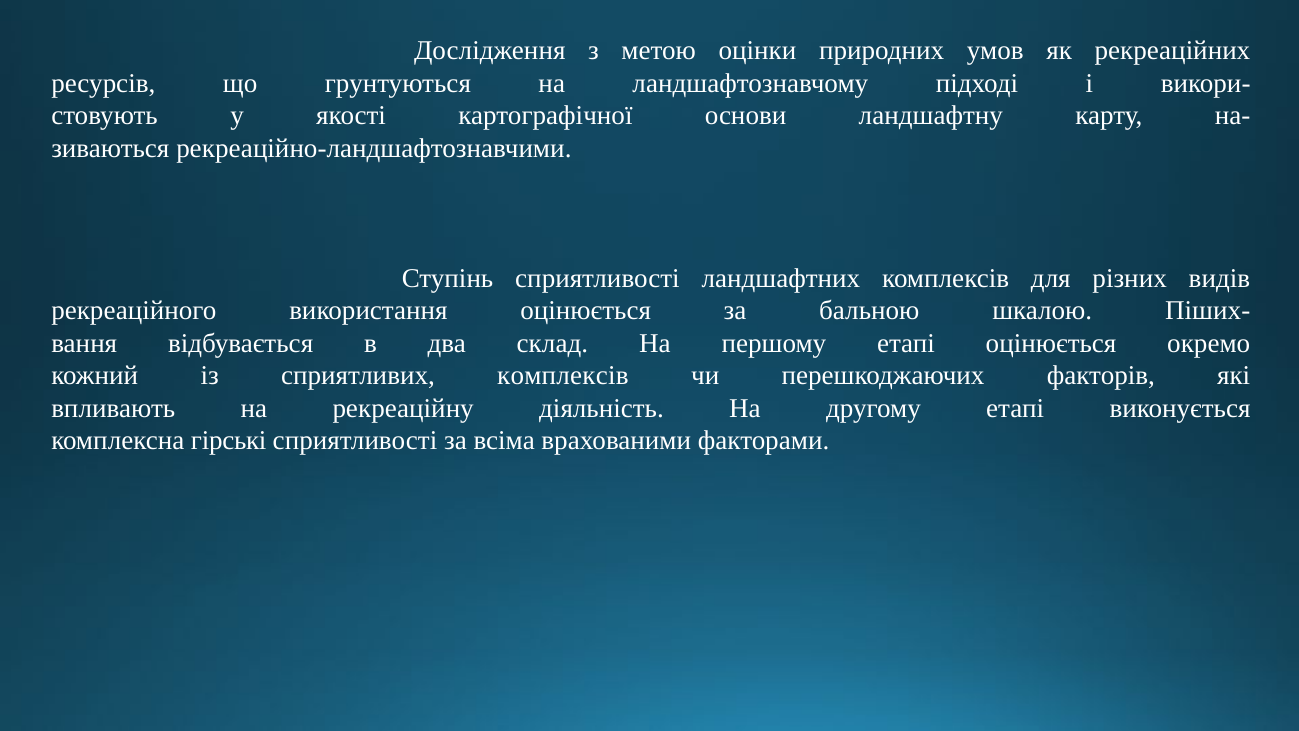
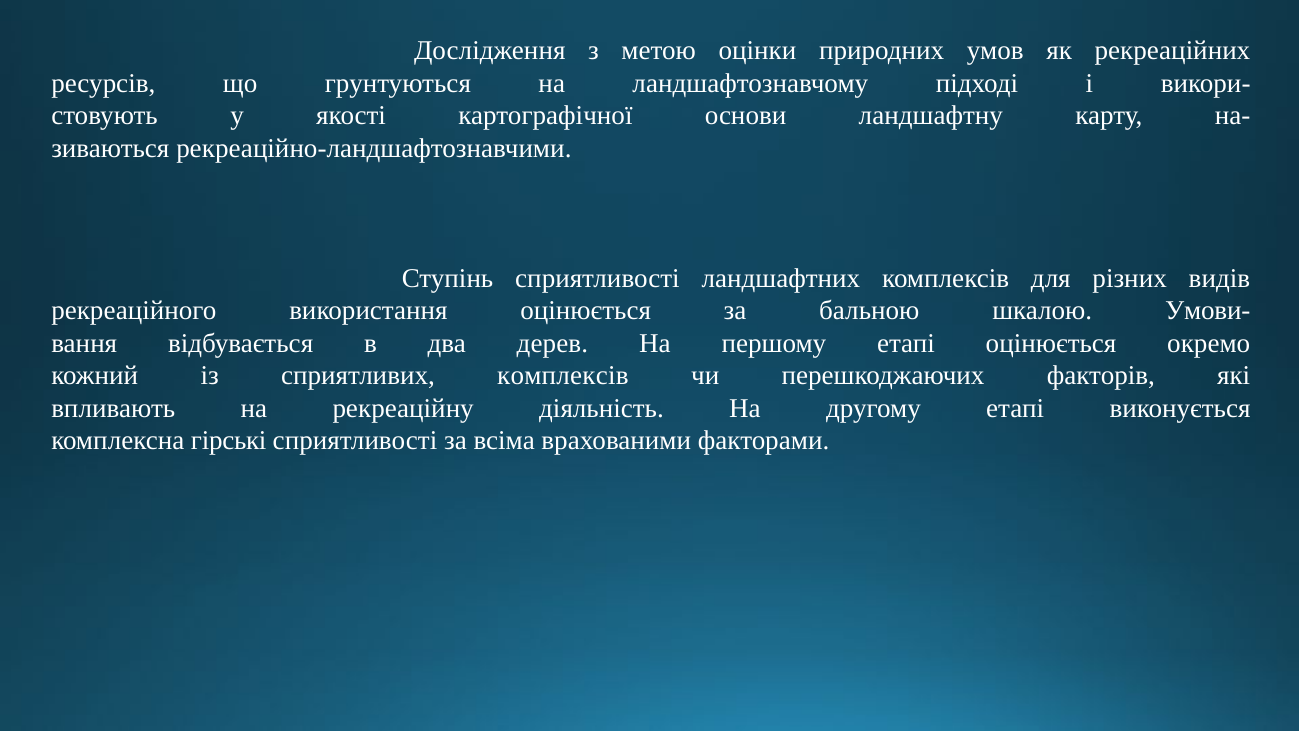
Піших-: Піших- -> Умови-
склад: склад -> дерев
